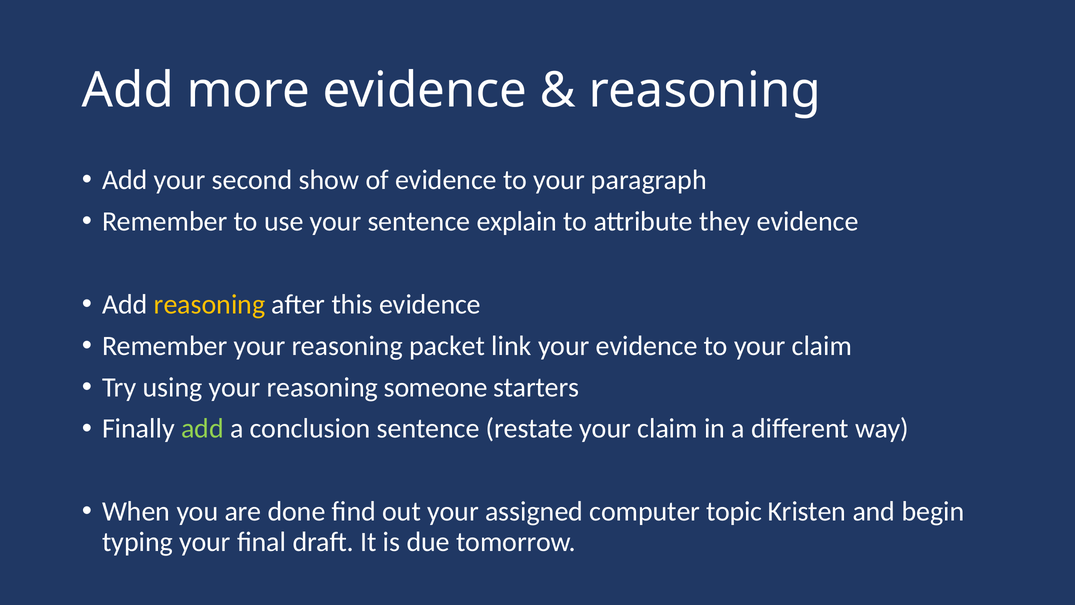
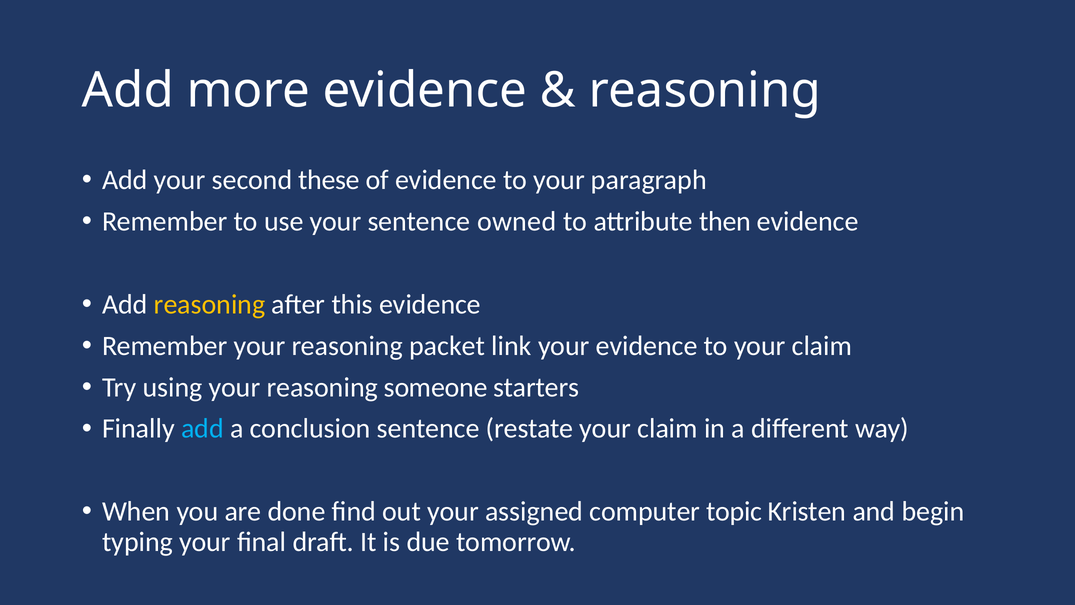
show: show -> these
explain: explain -> owned
they: they -> then
add at (202, 428) colour: light green -> light blue
